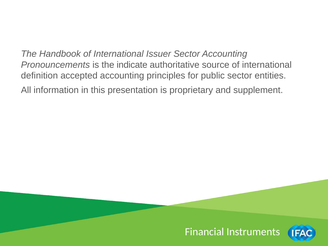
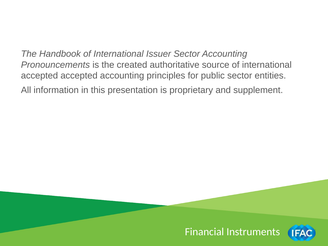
indicate: indicate -> created
definition at (39, 76): definition -> accepted
